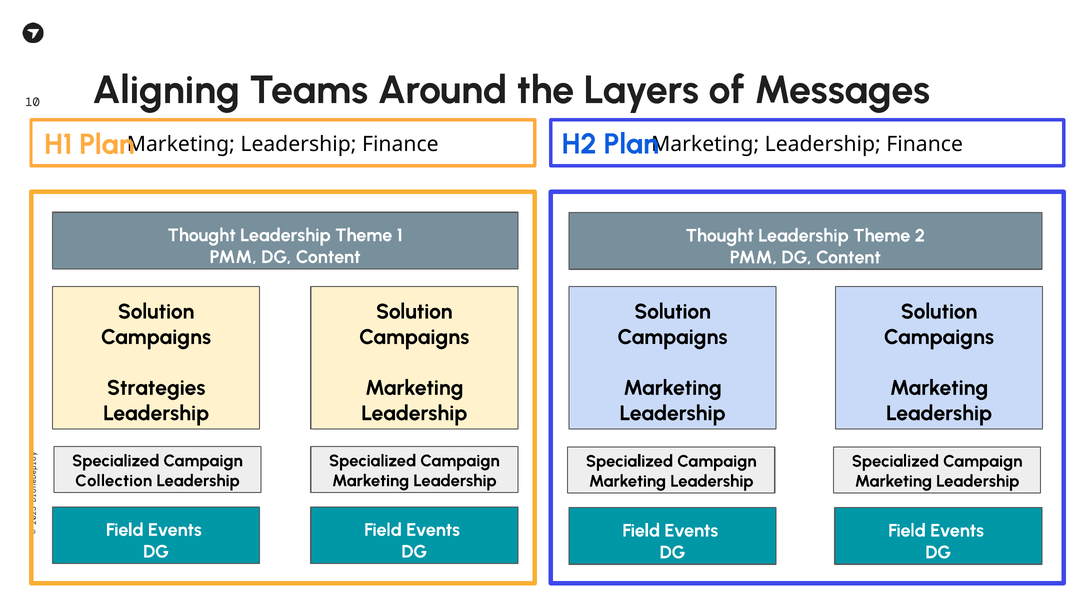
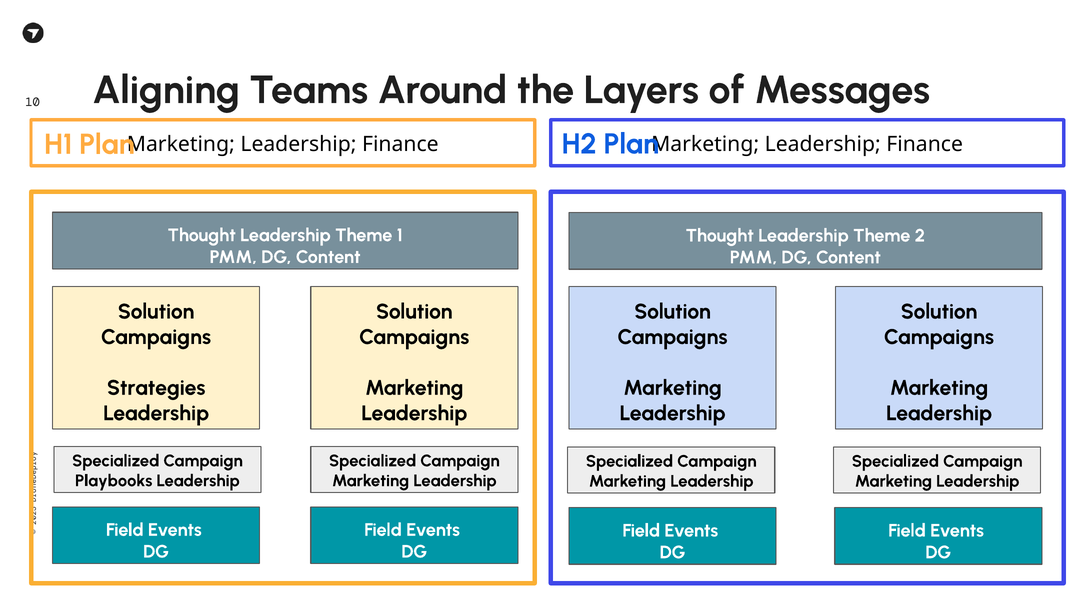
Collection: Collection -> Playbooks
